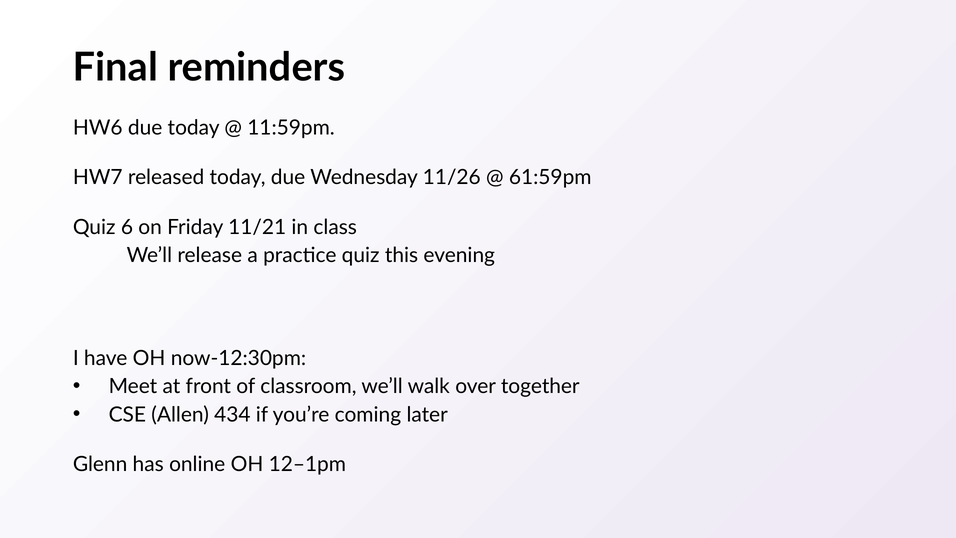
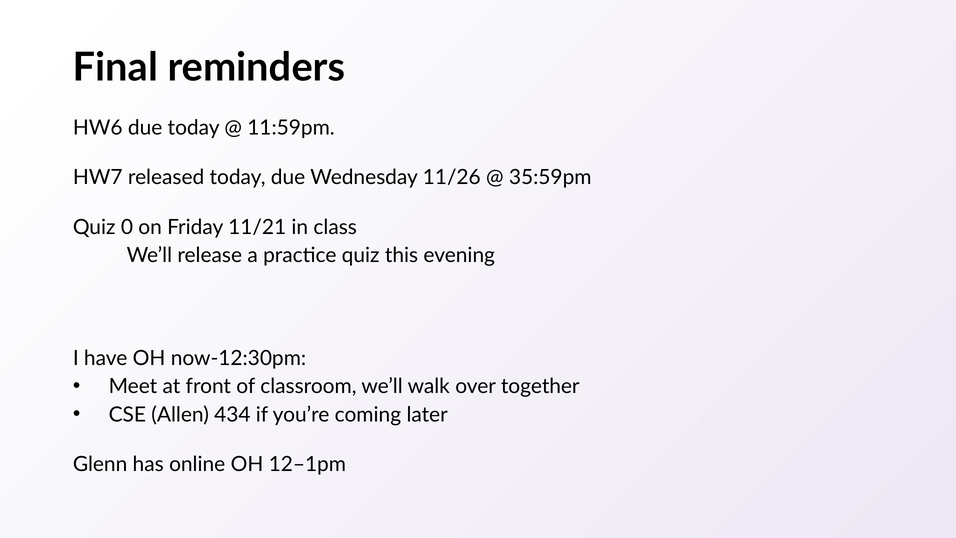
61:59pm: 61:59pm -> 35:59pm
6: 6 -> 0
